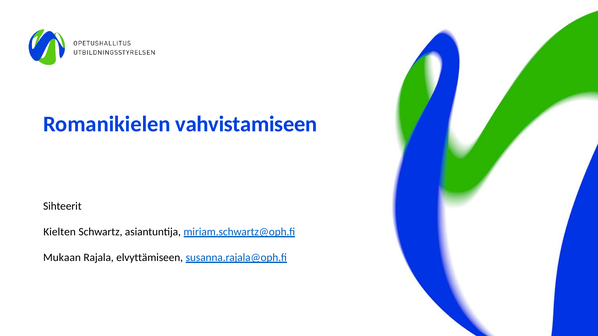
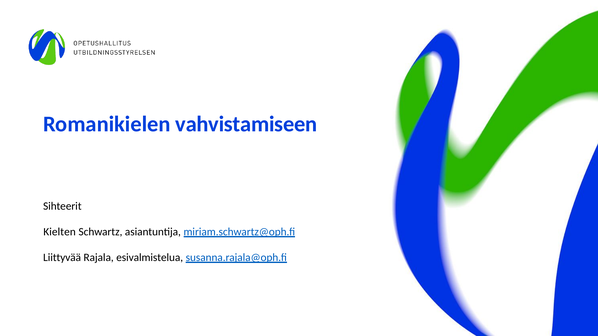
Mukaan: Mukaan -> Liittyvää
elvyttämiseen: elvyttämiseen -> esivalmistelua
